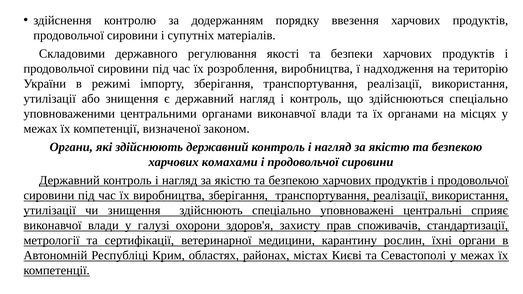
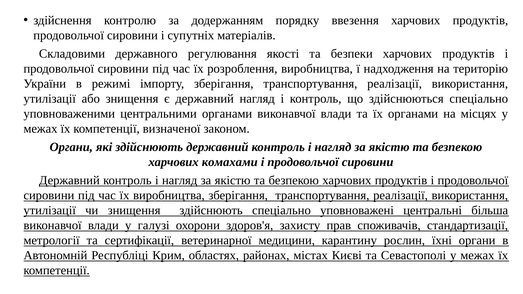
сприяє: сприяє -> більша
